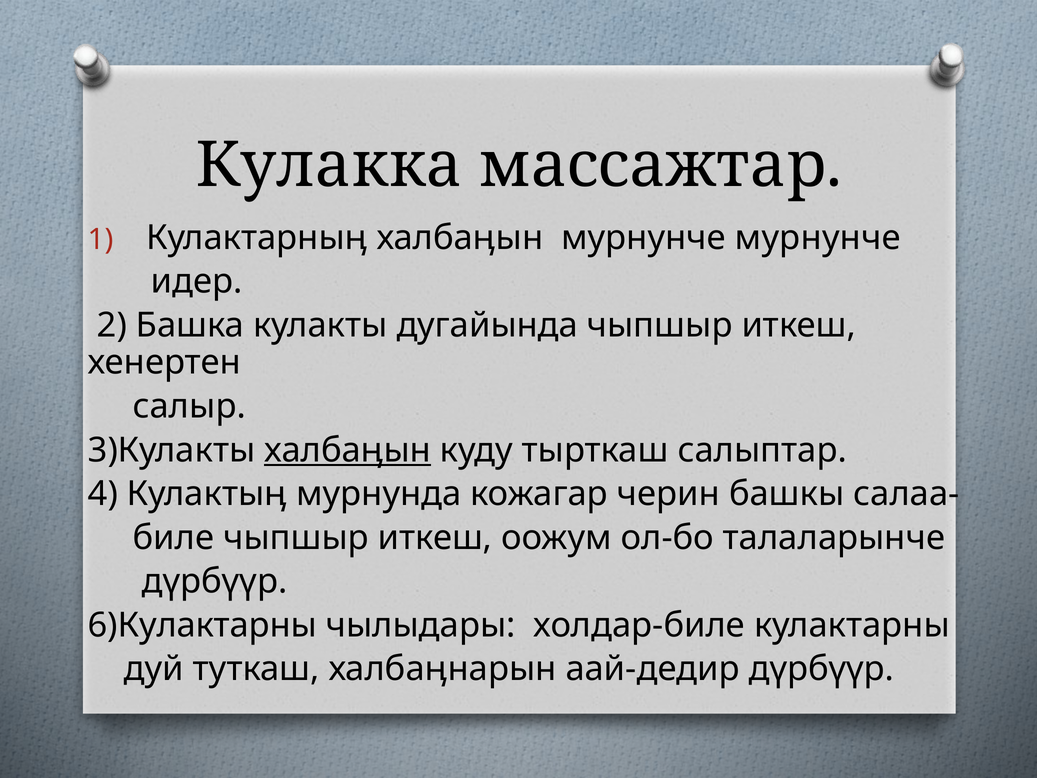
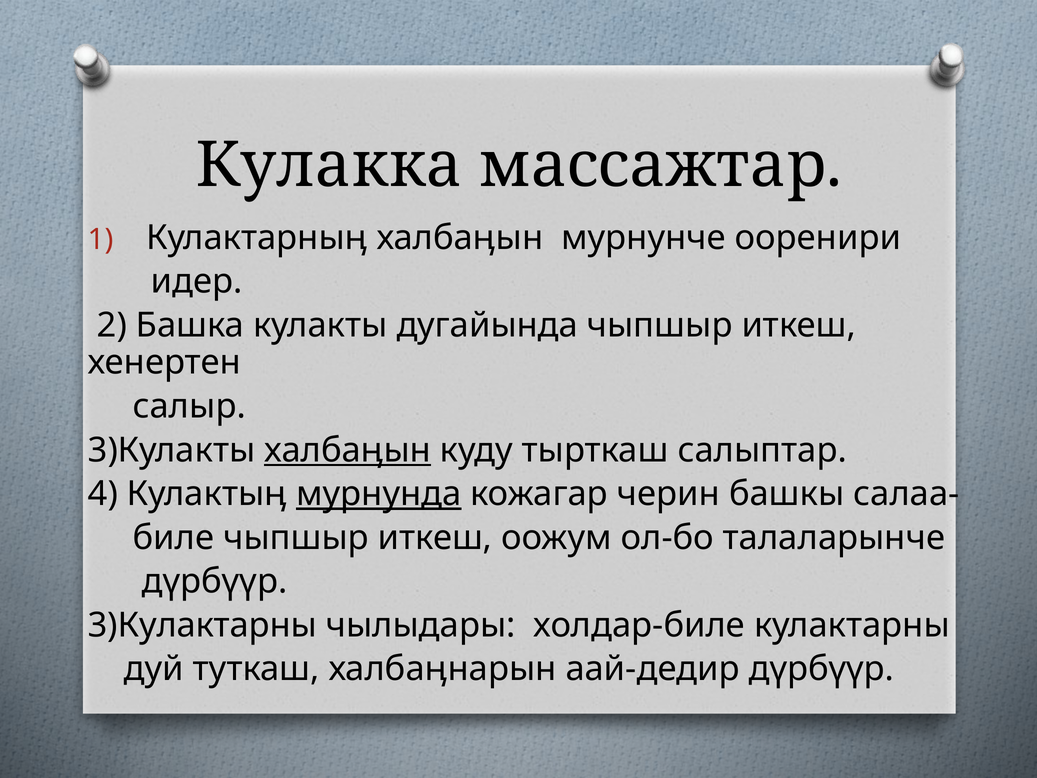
мурнунче мурнунче: мурнунче -> ооренири
мурнунда underline: none -> present
6)Кулактарны: 6)Кулактарны -> 3)Кулактарны
